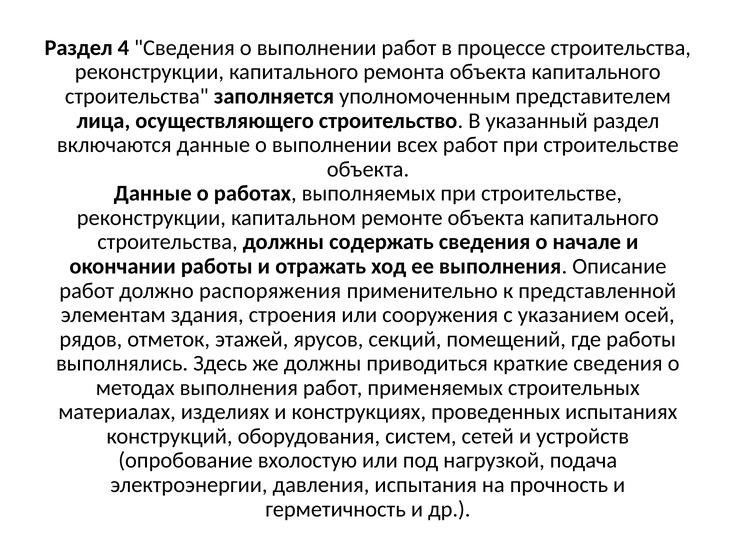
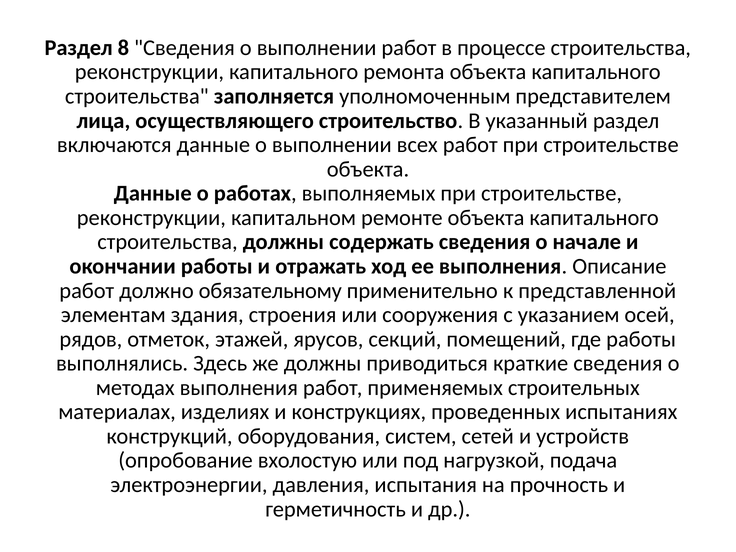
4: 4 -> 8
распоряжения: распоряжения -> обязательному
